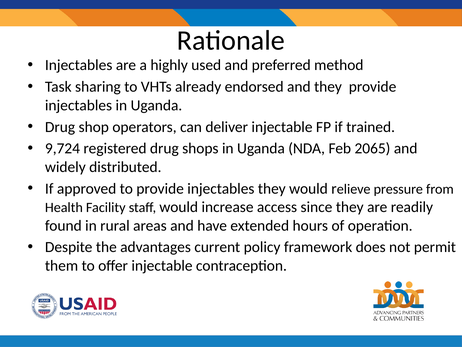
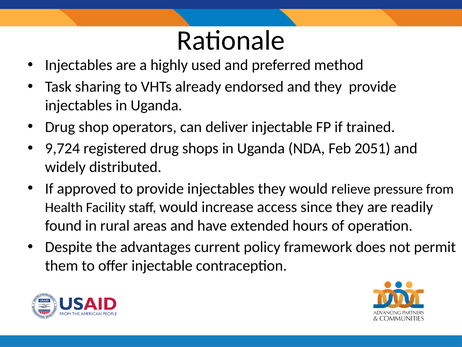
2065: 2065 -> 2051
